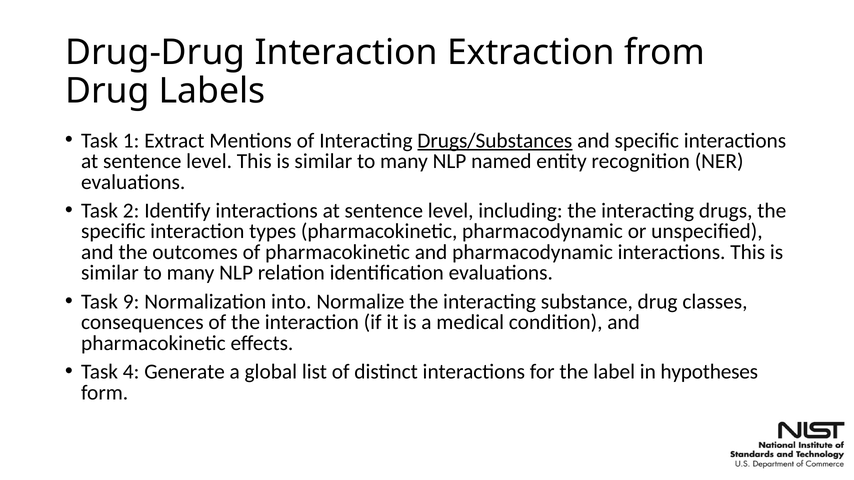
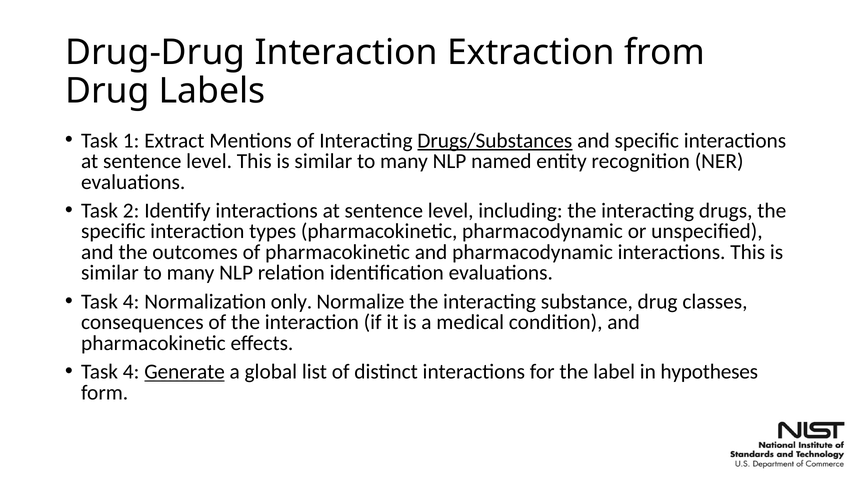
9 at (131, 302): 9 -> 4
into: into -> only
Generate underline: none -> present
